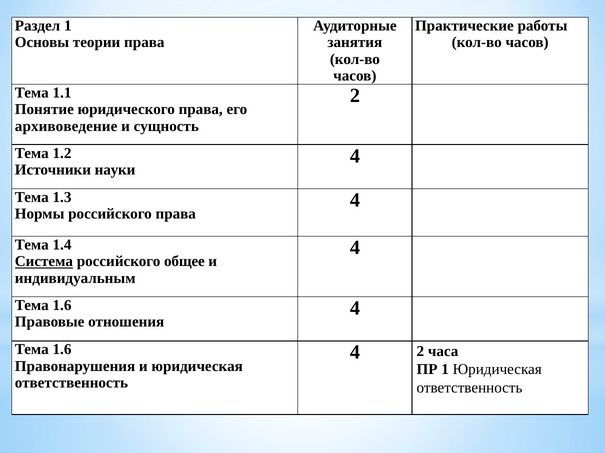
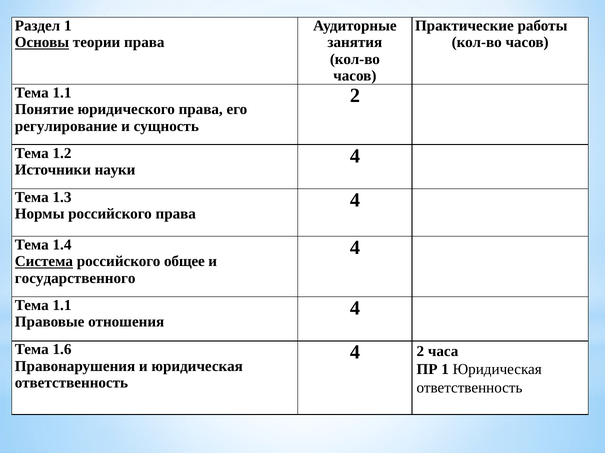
Основы underline: none -> present
архивоведение: архивоведение -> регулирование
индивидуальным: индивидуальным -> государственного
1.6 at (62, 306): 1.6 -> 1.1
